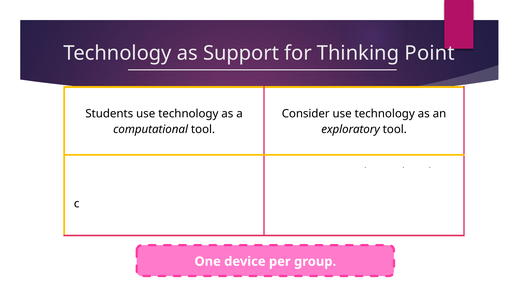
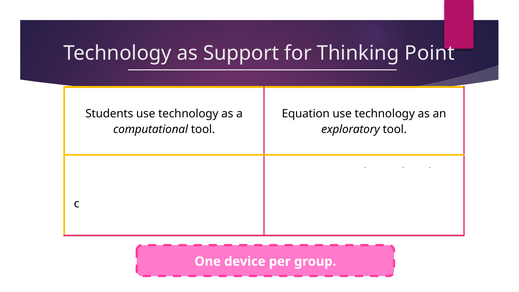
Consider: Consider -> Equation
